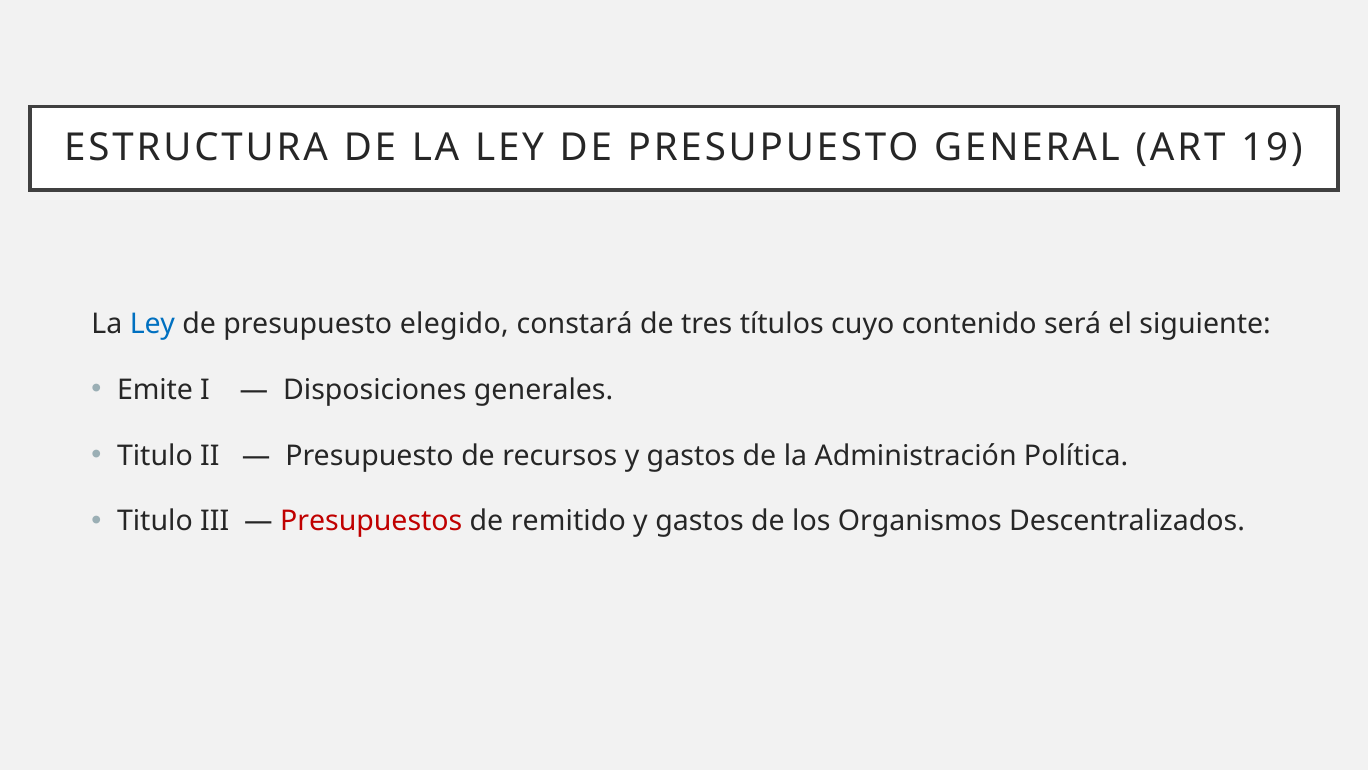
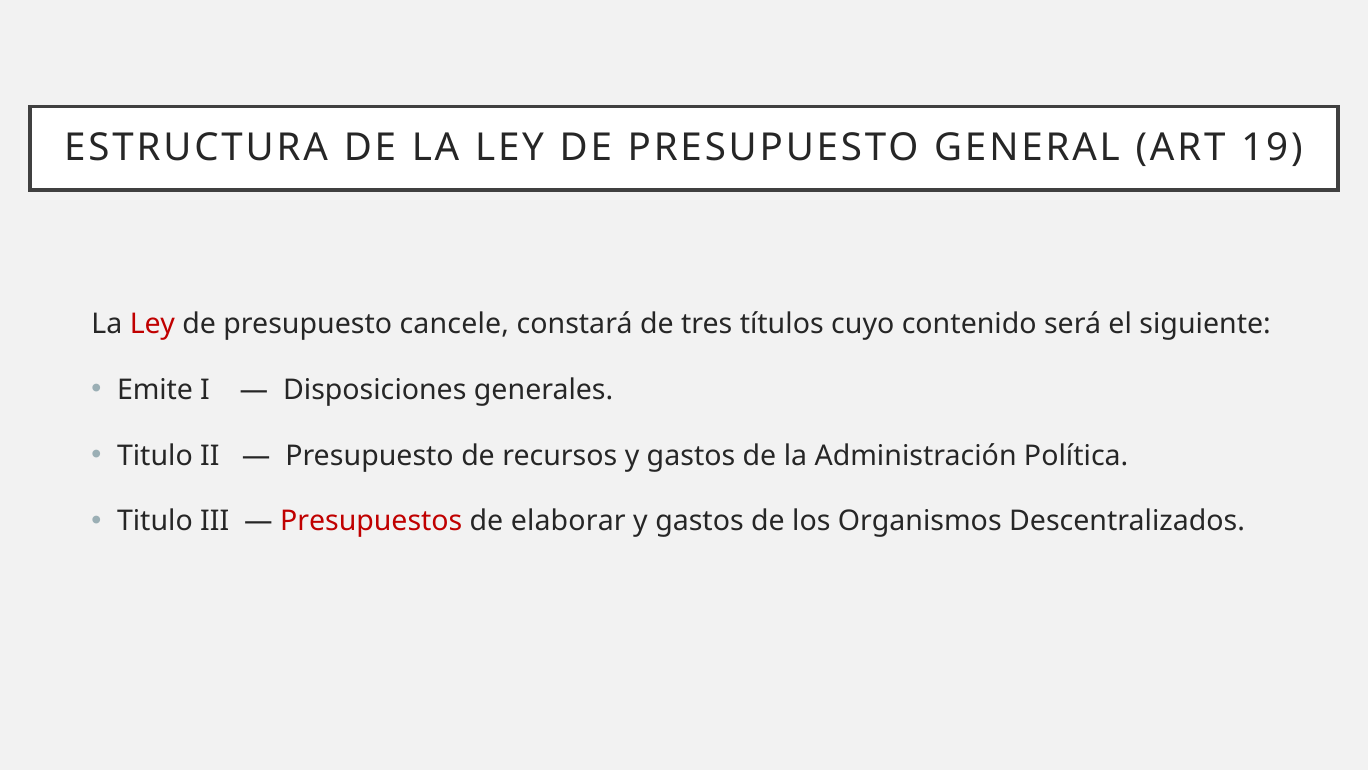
Ley at (152, 324) colour: blue -> red
elegido: elegido -> cancele
remitido: remitido -> elaborar
